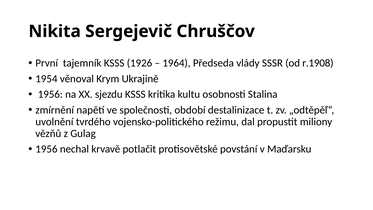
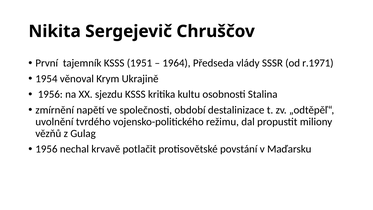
1926: 1926 -> 1951
r.1908: r.1908 -> r.1971
